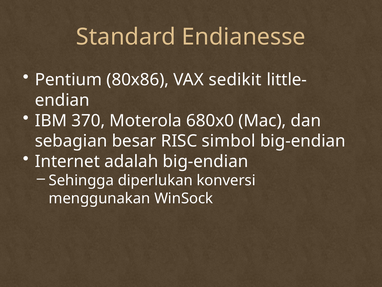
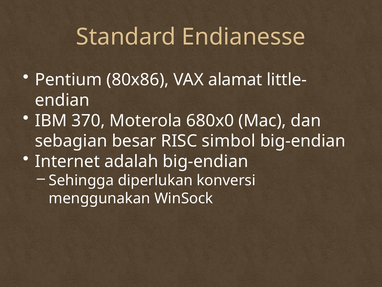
sedikit: sedikit -> alamat
